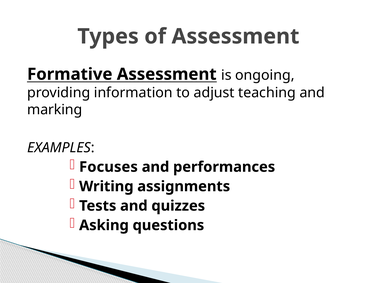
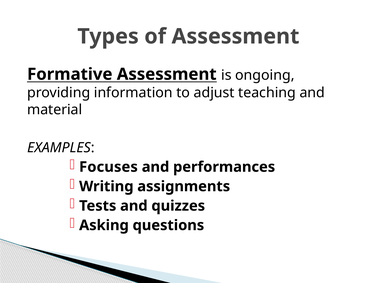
marking: marking -> material
